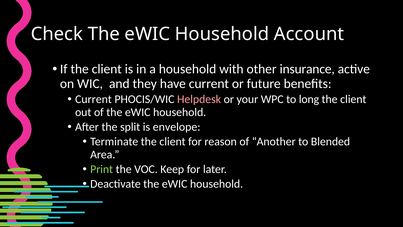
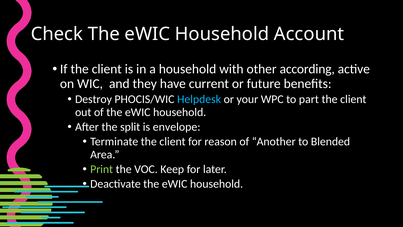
insurance: insurance -> according
Current at (93, 99): Current -> Destroy
Helpdesk colour: pink -> light blue
long: long -> part
